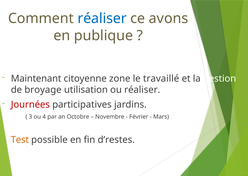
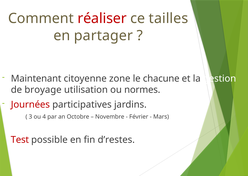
réaliser at (102, 18) colour: blue -> red
avons: avons -> tailles
publique: publique -> partager
travaillé: travaillé -> chacune
ou réaliser: réaliser -> normes
Test colour: orange -> red
